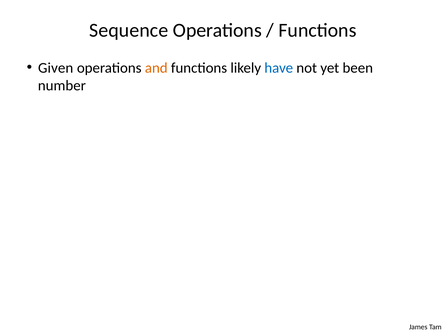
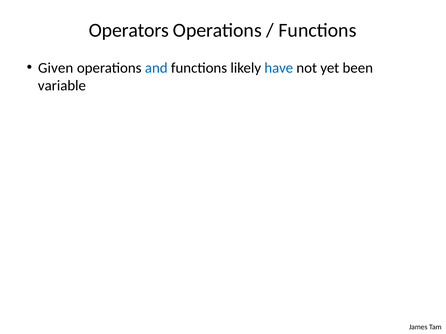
Sequence: Sequence -> Operators
and colour: orange -> blue
number: number -> variable
